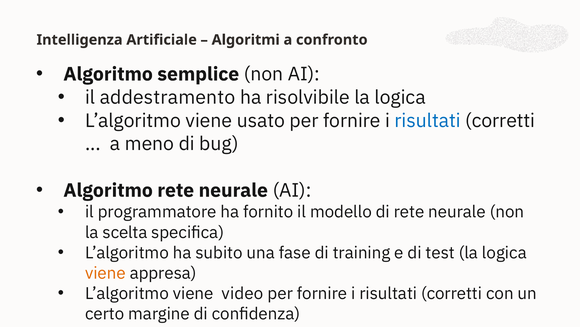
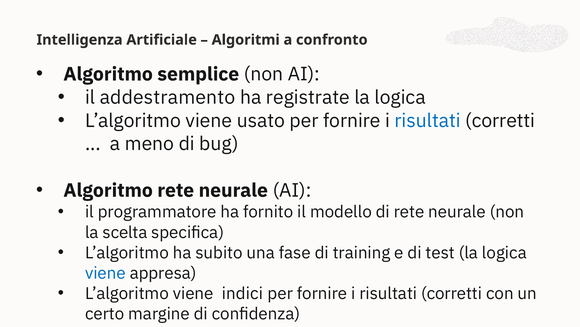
risolvibile: risolvibile -> registrate
viene at (105, 273) colour: orange -> blue
video: video -> indici
